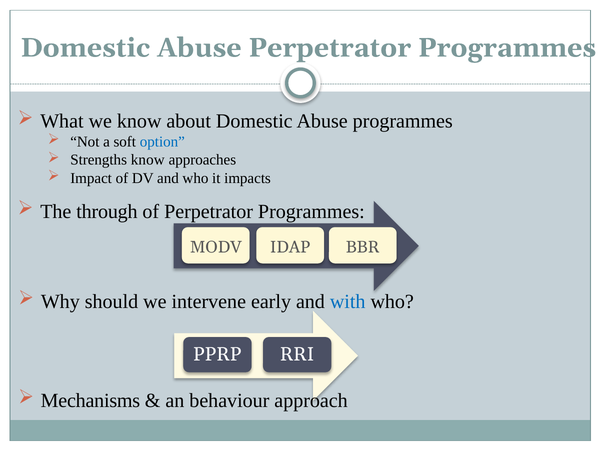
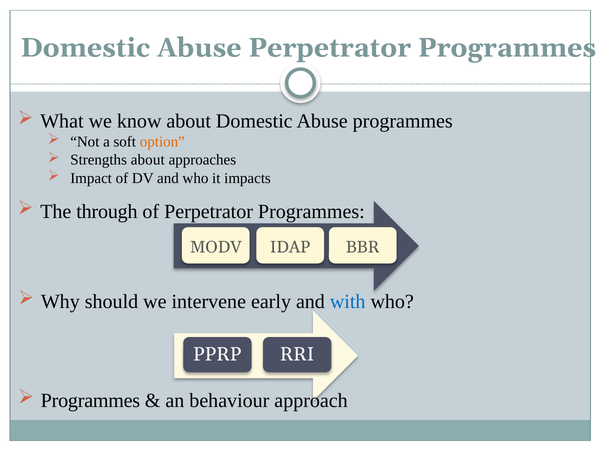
option colour: blue -> orange
Strengths know: know -> about
Mechanisms at (90, 400): Mechanisms -> Programmes
